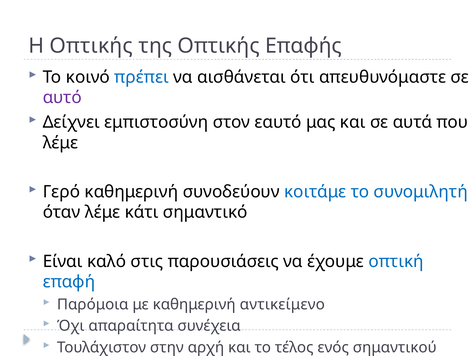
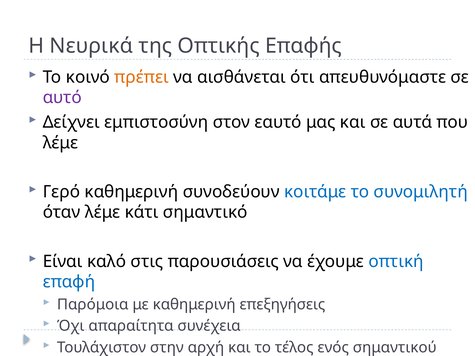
Η Οπτικής: Οπτικής -> Νευρικά
πρέπει colour: blue -> orange
αντικείμενο: αντικείμενο -> επεξηγήσεις
